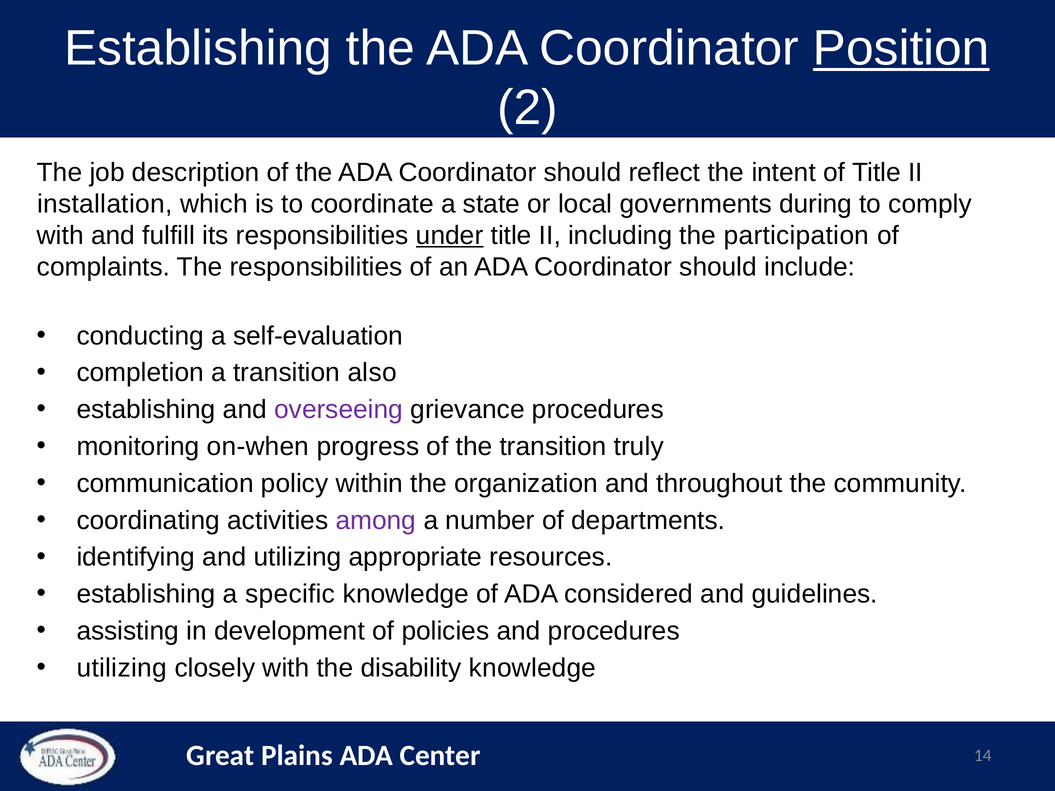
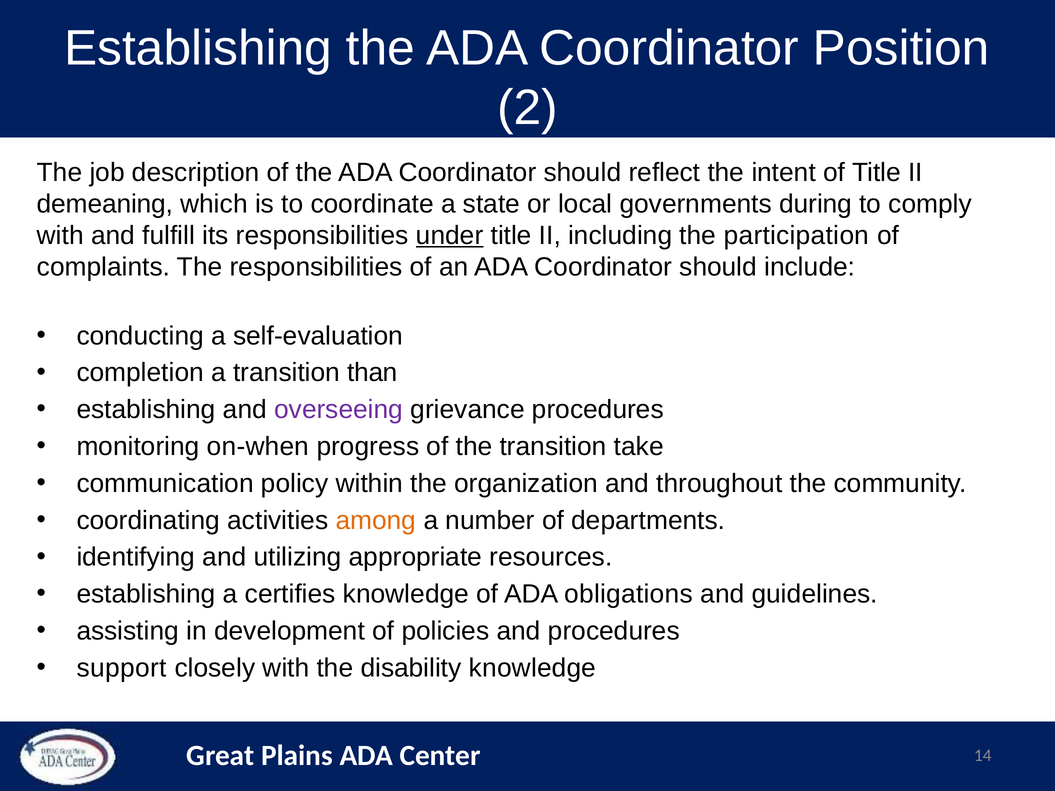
Position underline: present -> none
installation: installation -> demeaning
also: also -> than
truly: truly -> take
among colour: purple -> orange
specific: specific -> certifies
considered: considered -> obligations
utilizing at (122, 668): utilizing -> support
